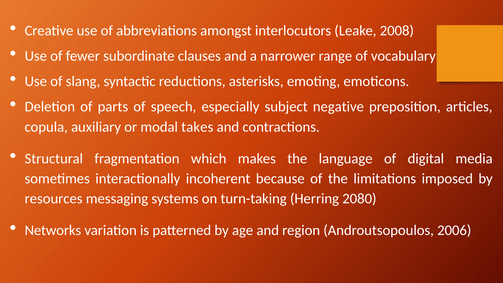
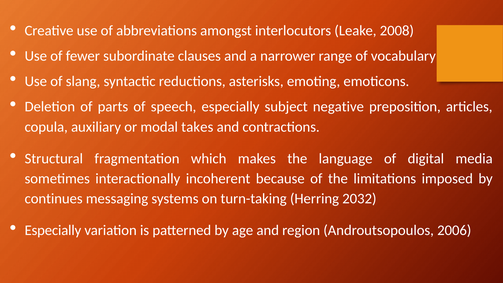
resources: resources -> continues
2080: 2080 -> 2032
Networks at (53, 230): Networks -> Especially
